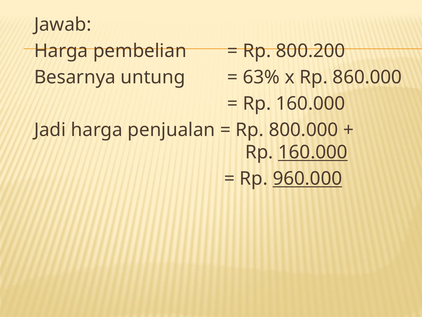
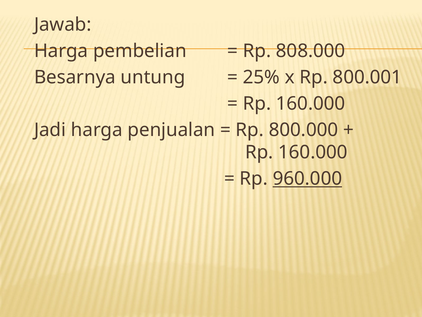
800.200: 800.200 -> 808.000
63%: 63% -> 25%
860.000: 860.000 -> 800.001
160.000 at (313, 152) underline: present -> none
